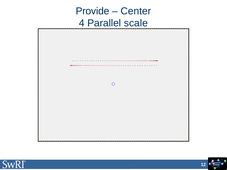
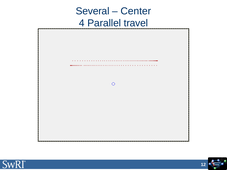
Provide: Provide -> Several
scale: scale -> travel
